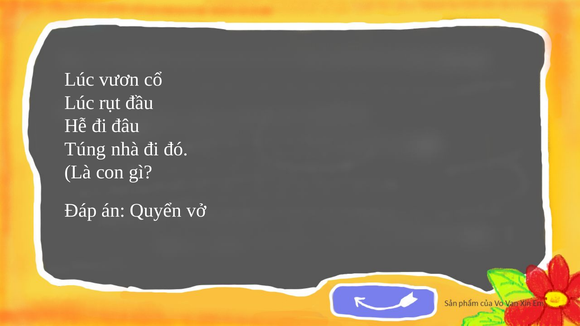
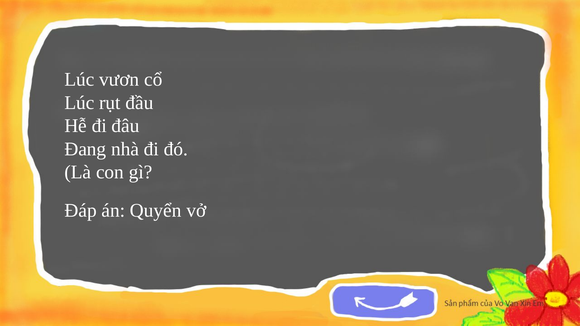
Túng: Túng -> Đang
